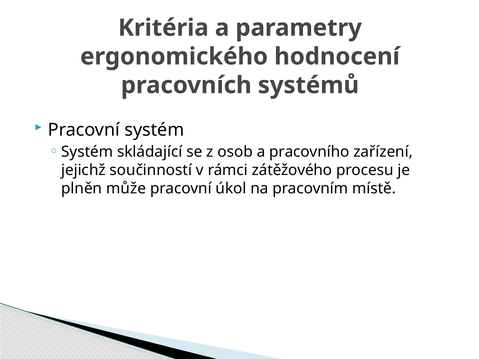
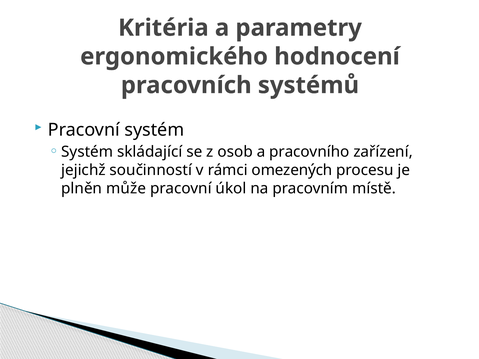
zátěžového: zátěžového -> omezených
